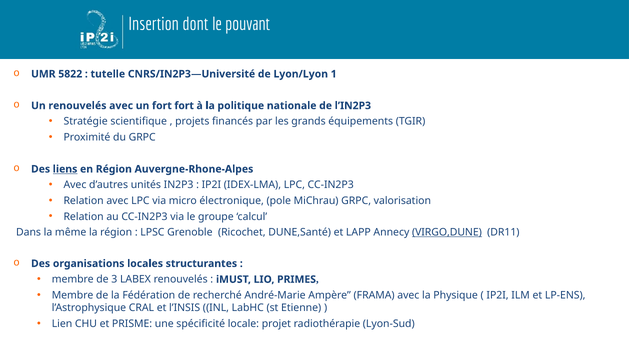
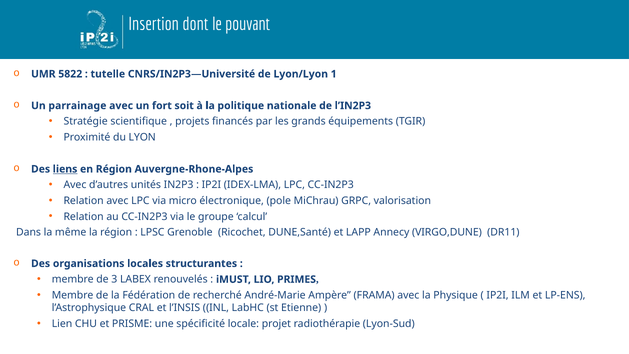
Un renouvelés: renouvelés -> parrainage
fort fort: fort -> soit
du GRPC: GRPC -> LYON
VIRGO,DUNE underline: present -> none
